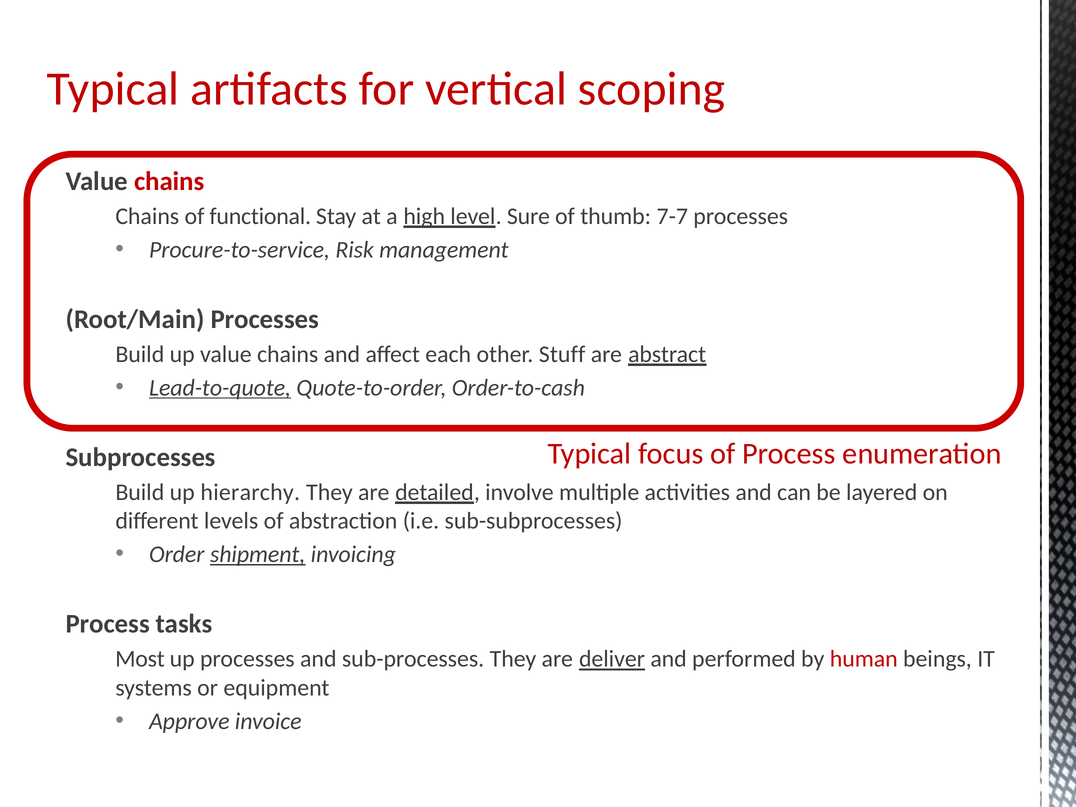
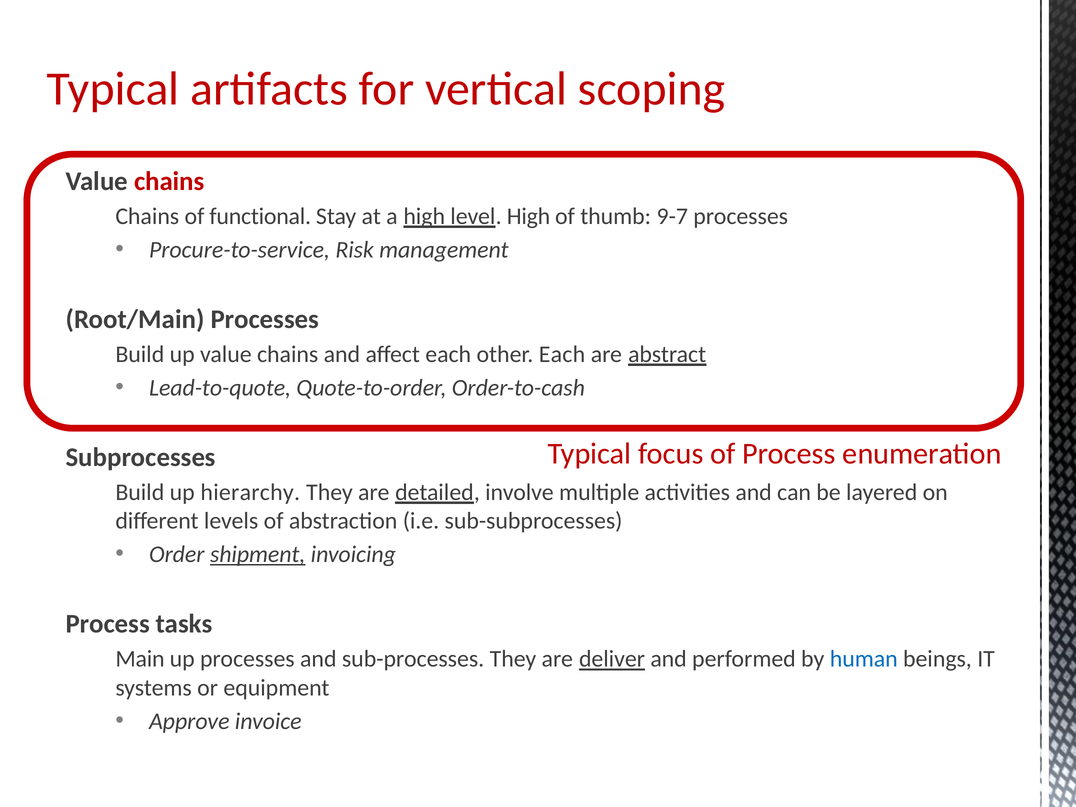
level Sure: Sure -> High
7-7: 7-7 -> 9-7
other Stuff: Stuff -> Each
Lead-to-quote underline: present -> none
Most: Most -> Main
human colour: red -> blue
